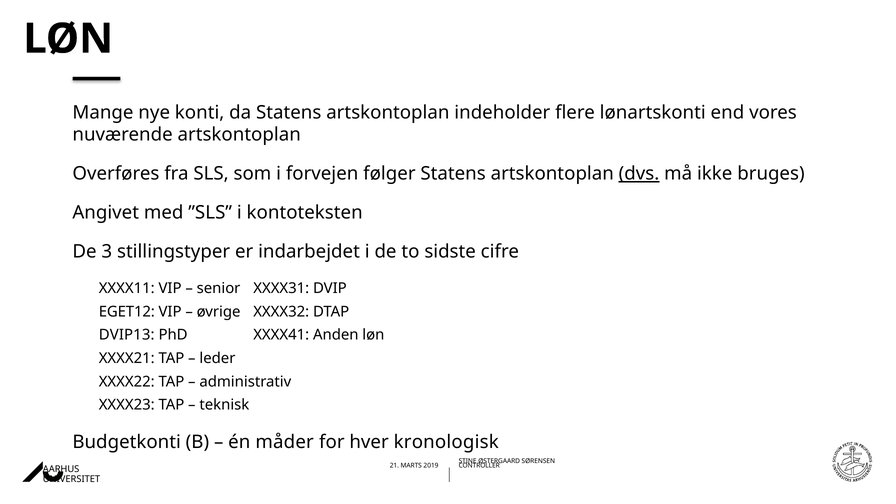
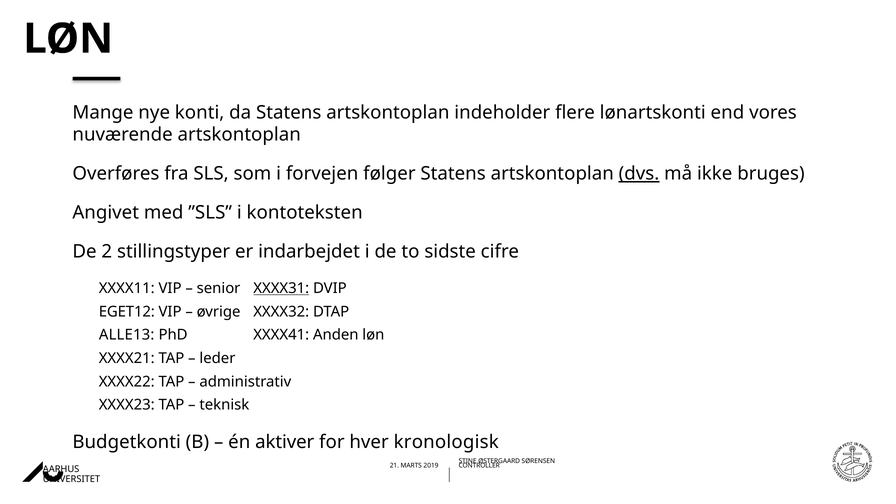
3: 3 -> 2
XXXX31 underline: none -> present
DVIP13: DVIP13 -> ALLE13
måder: måder -> aktiver
